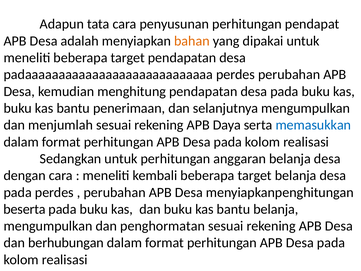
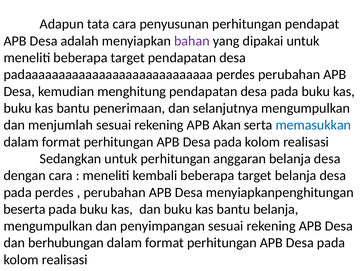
bahan colour: orange -> purple
Daya: Daya -> Akan
penghormatan: penghormatan -> penyimpangan
